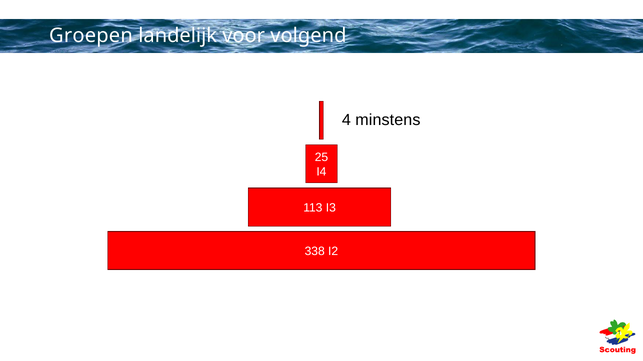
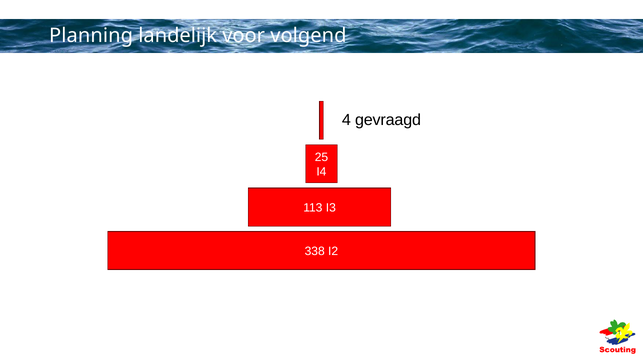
Groepen: Groepen -> Planning
minstens: minstens -> gevraagd
